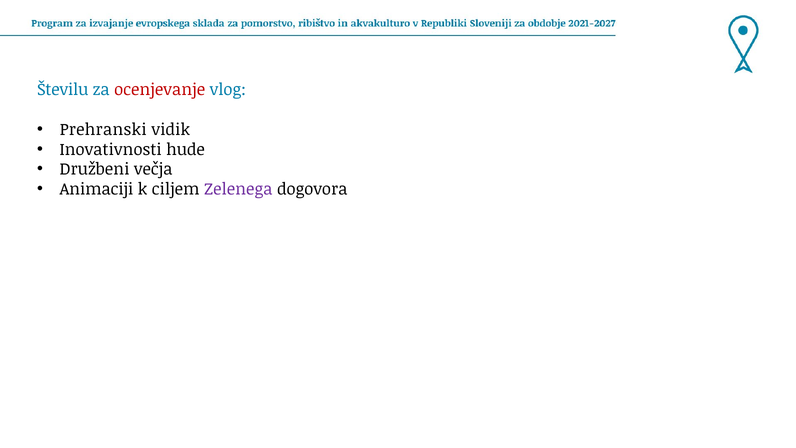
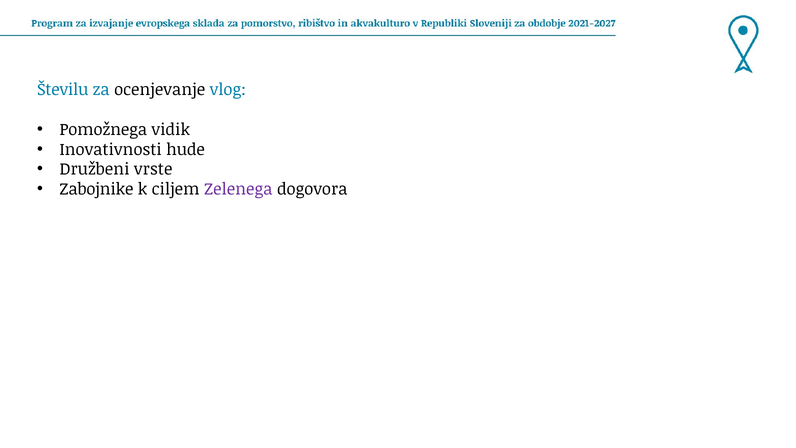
ocenjevanje colour: red -> black
Prehranski: Prehranski -> Pomožnega
večja: večja -> vrste
Animaciji: Animaciji -> Zabojnike
